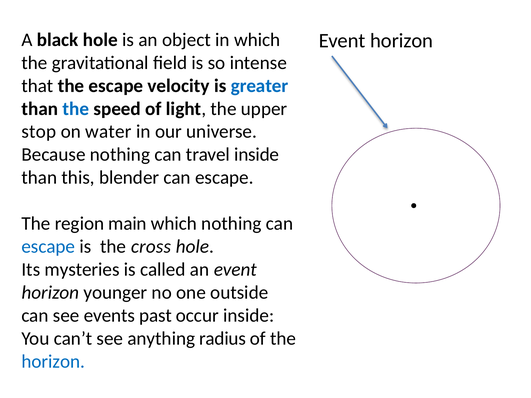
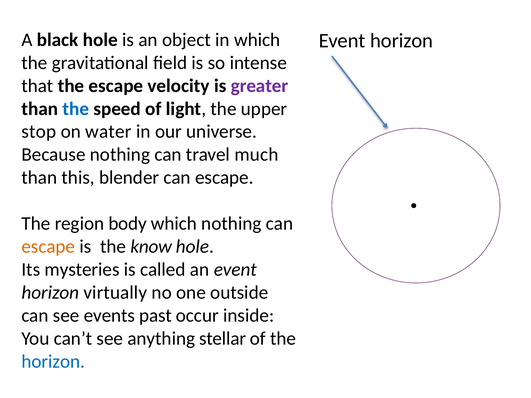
greater colour: blue -> purple
travel inside: inside -> much
main: main -> body
escape at (48, 247) colour: blue -> orange
cross: cross -> know
younger: younger -> virtually
radius: radius -> stellar
